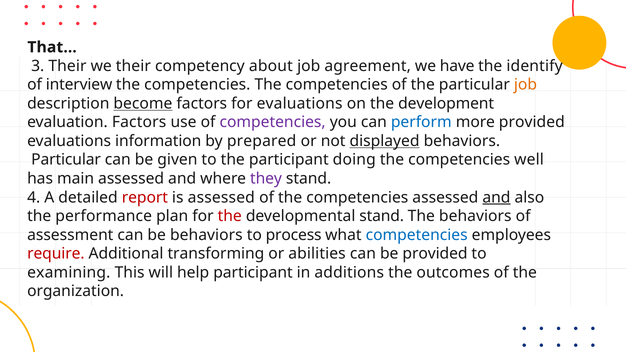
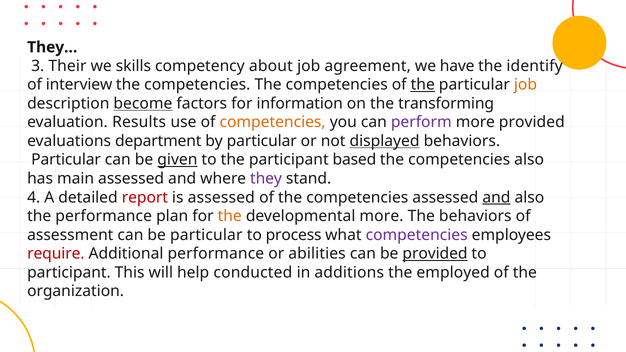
That…: That… -> They…
we their: their -> skills
the at (423, 85) underline: none -> present
for evaluations: evaluations -> information
development: development -> transforming
evaluation Factors: Factors -> Results
competencies at (273, 122) colour: purple -> orange
perform colour: blue -> purple
information: information -> department
by prepared: prepared -> particular
given underline: none -> present
doing: doing -> based
competencies well: well -> also
the at (230, 216) colour: red -> orange
developmental stand: stand -> more
be behaviors: behaviors -> particular
competencies at (417, 235) colour: blue -> purple
Additional transforming: transforming -> performance
provided at (435, 254) underline: none -> present
examining at (69, 273): examining -> participant
help participant: participant -> conducted
outcomes: outcomes -> employed
